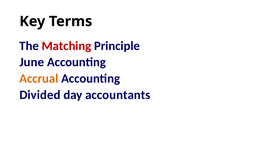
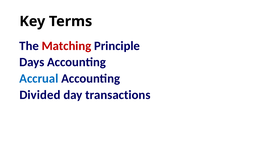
June: June -> Days
Accrual colour: orange -> blue
accountants: accountants -> transactions
